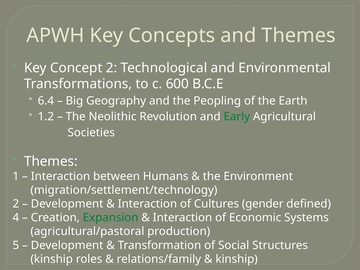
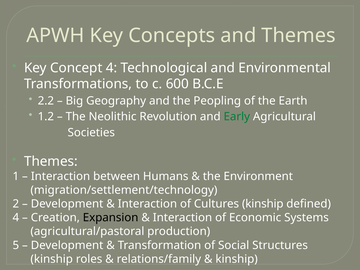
Concept 2: 2 -> 4
6.4: 6.4 -> 2.2
Cultures gender: gender -> kinship
Expansion colour: green -> black
